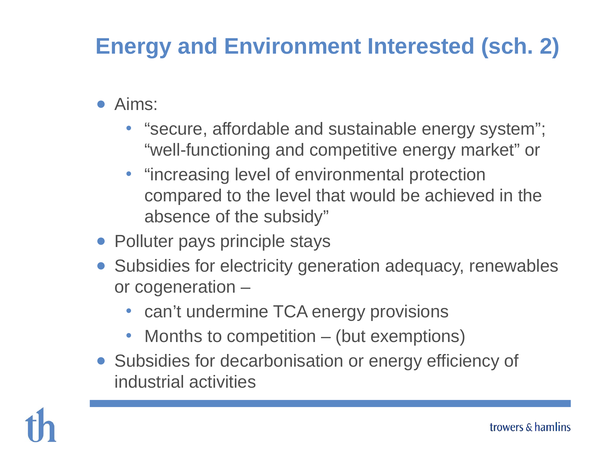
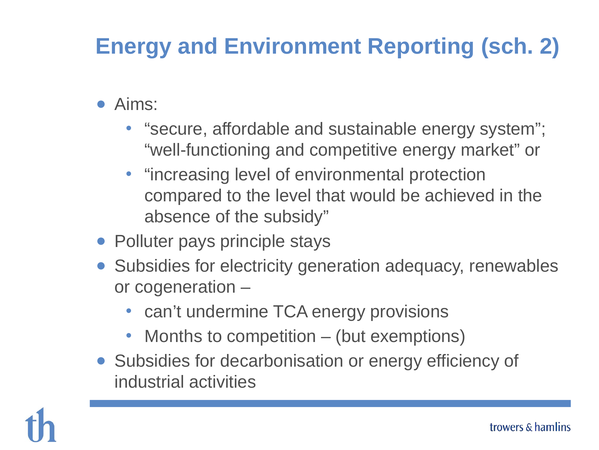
Interested: Interested -> Reporting
